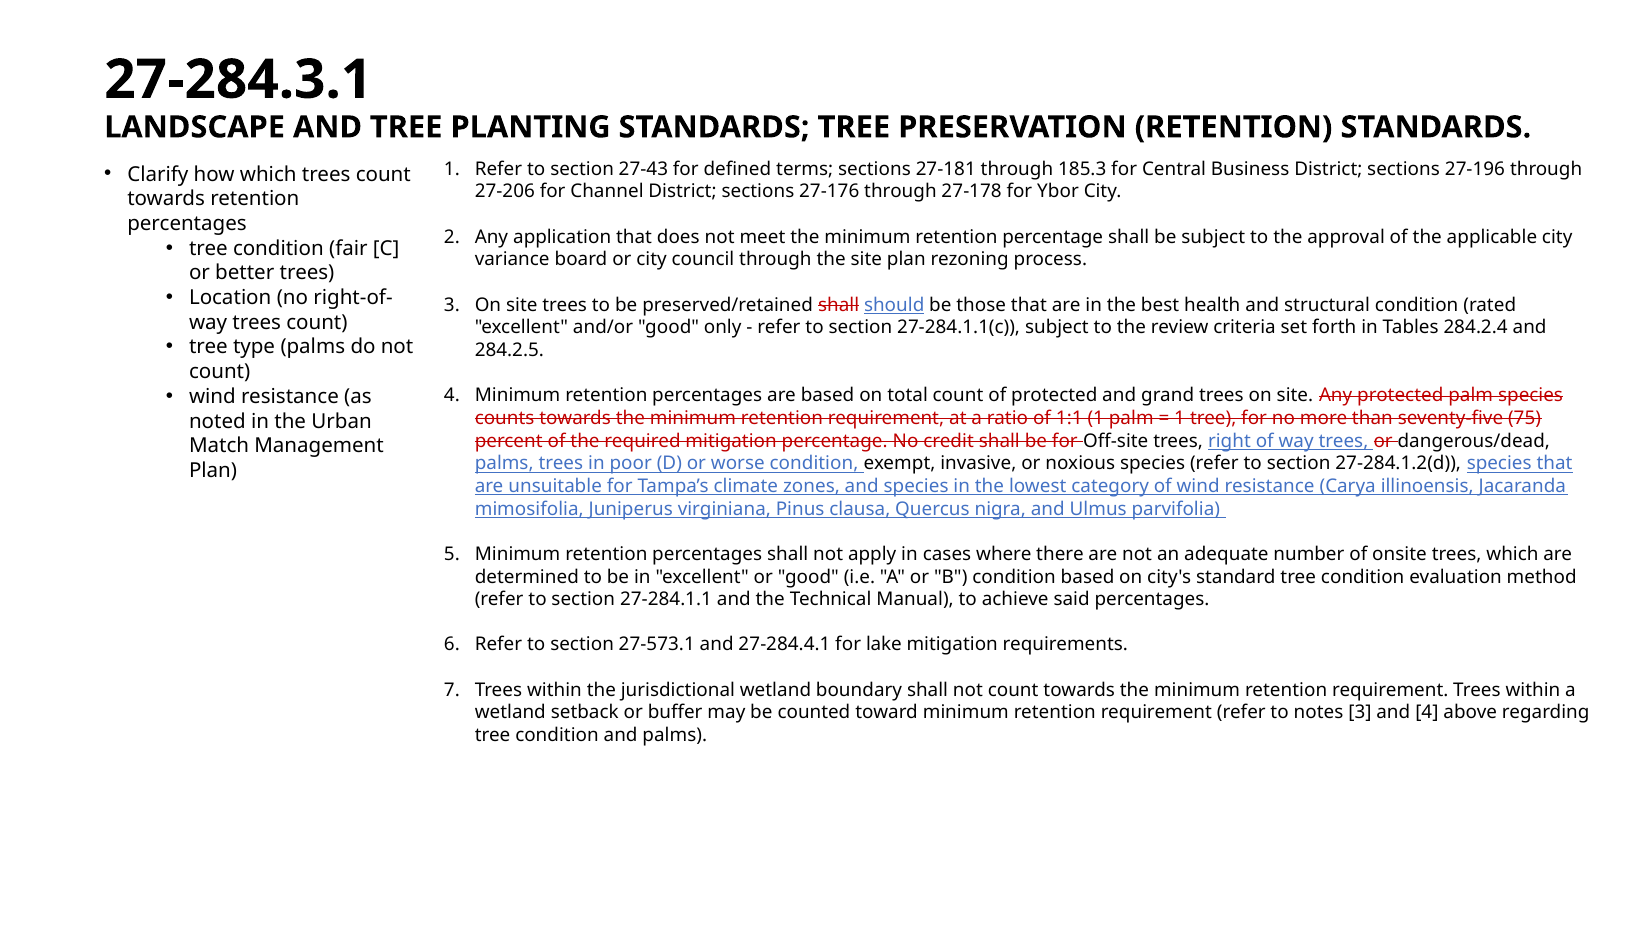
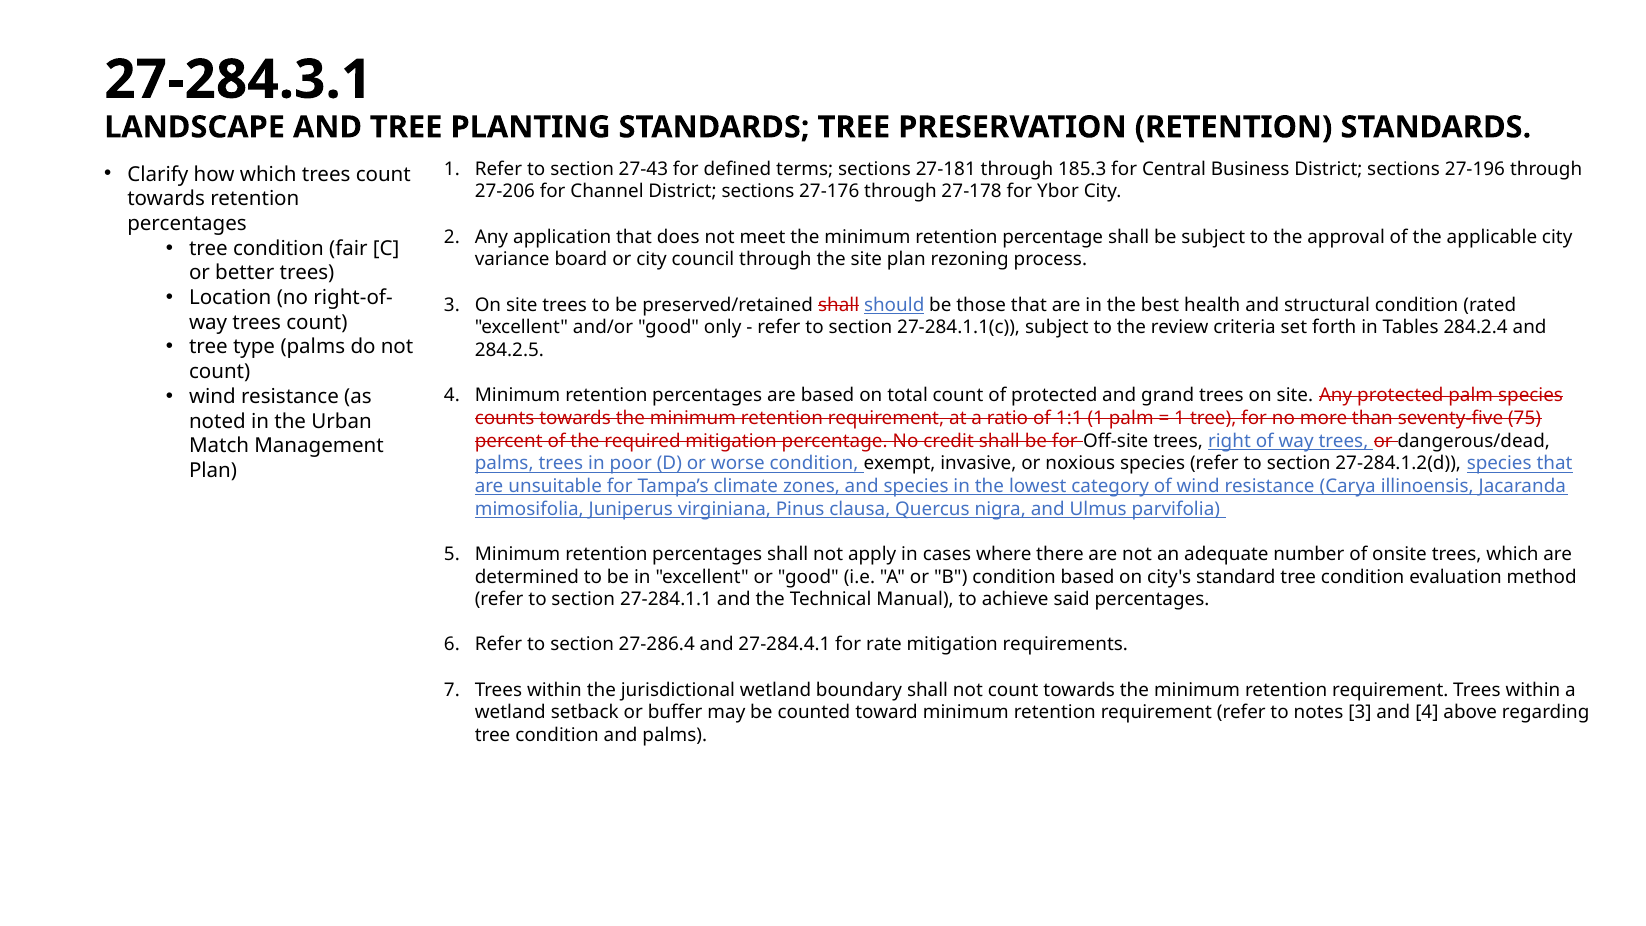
27-573.1: 27-573.1 -> 27-286.4
lake: lake -> rate
